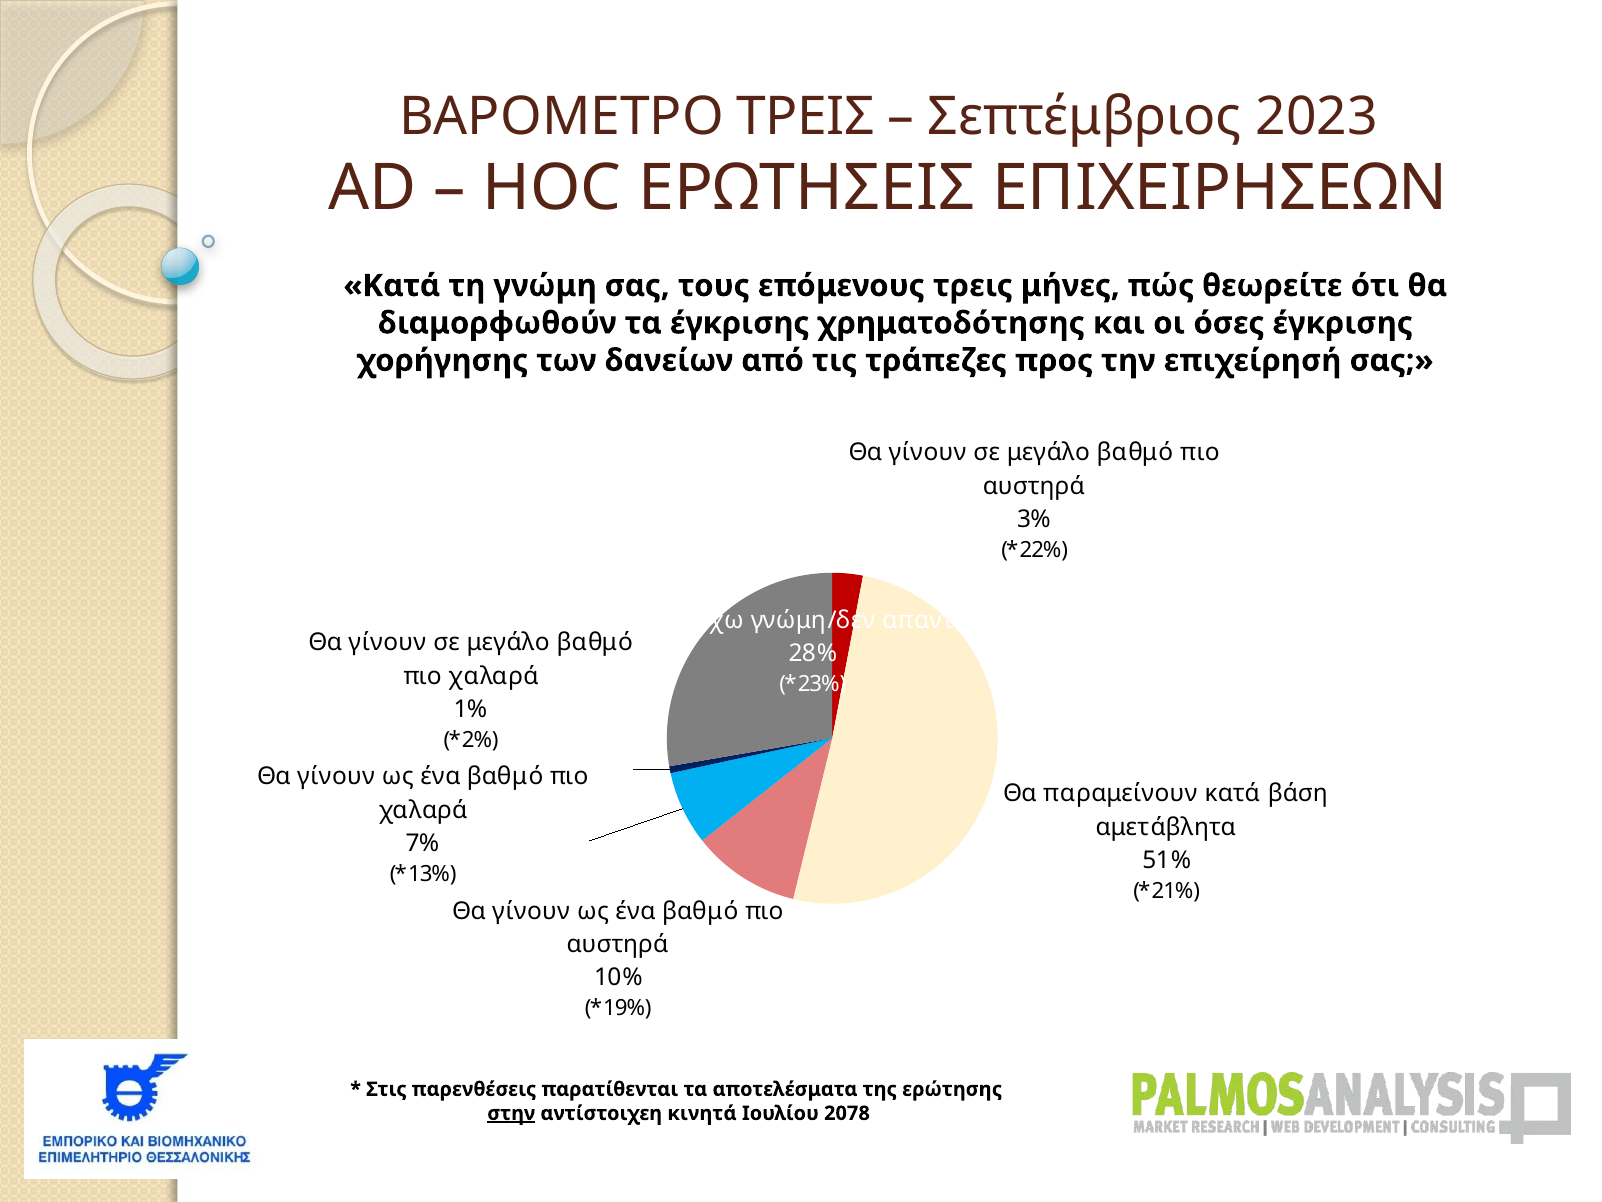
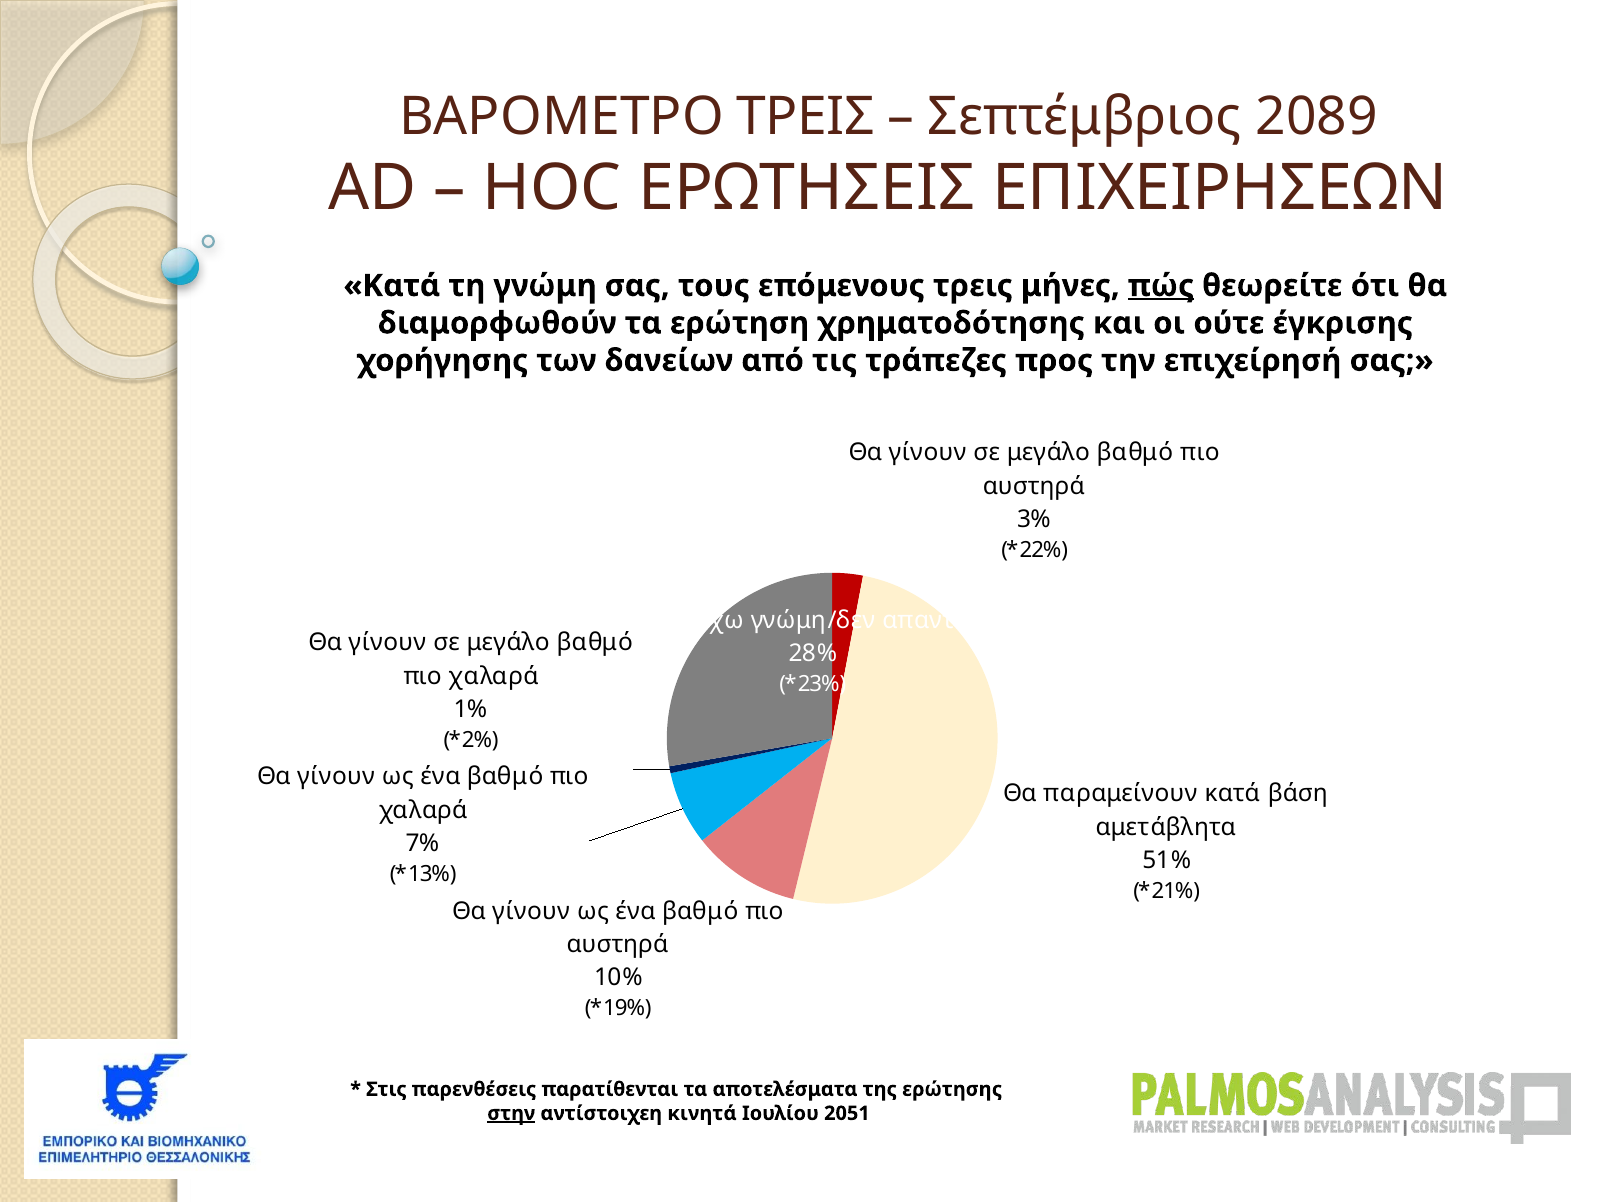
2023: 2023 -> 2089
πώς underline: none -> present
τα έγκρισης: έγκρισης -> ερώτηση
όσες: όσες -> ούτε
2078: 2078 -> 2051
